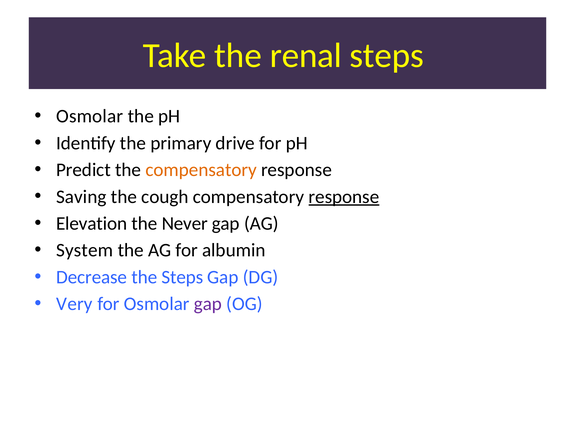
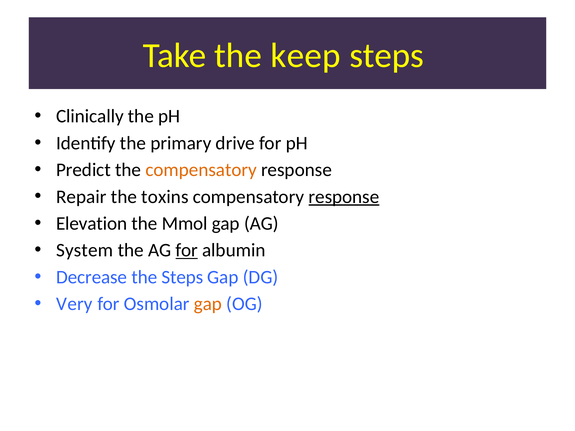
renal: renal -> keep
Osmolar at (90, 116): Osmolar -> Clinically
Saving: Saving -> Repair
cough: cough -> toxins
Never: Never -> Mmol
for at (187, 250) underline: none -> present
gap at (208, 304) colour: purple -> orange
